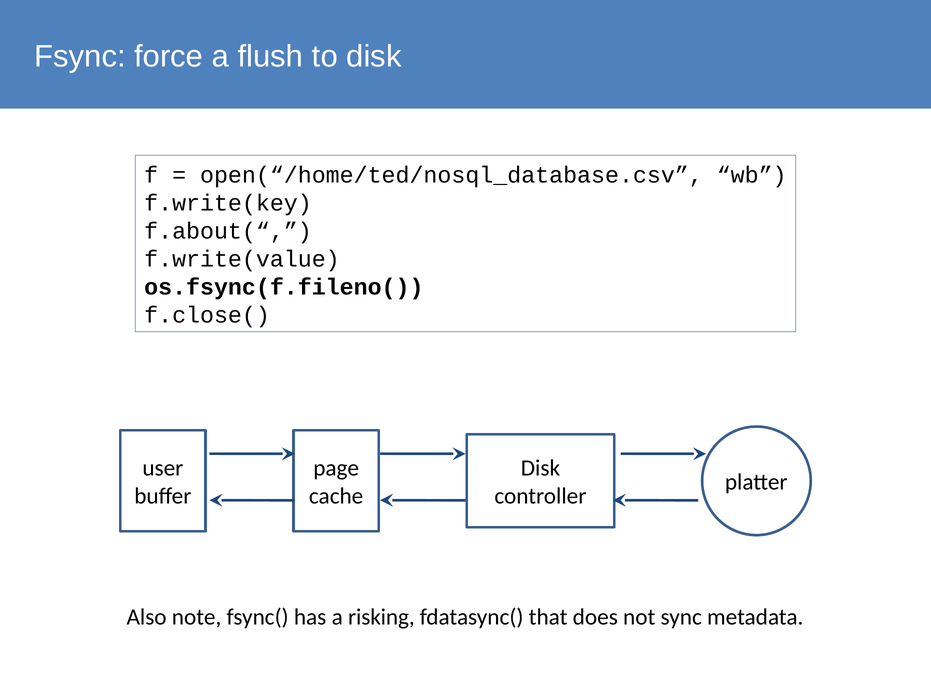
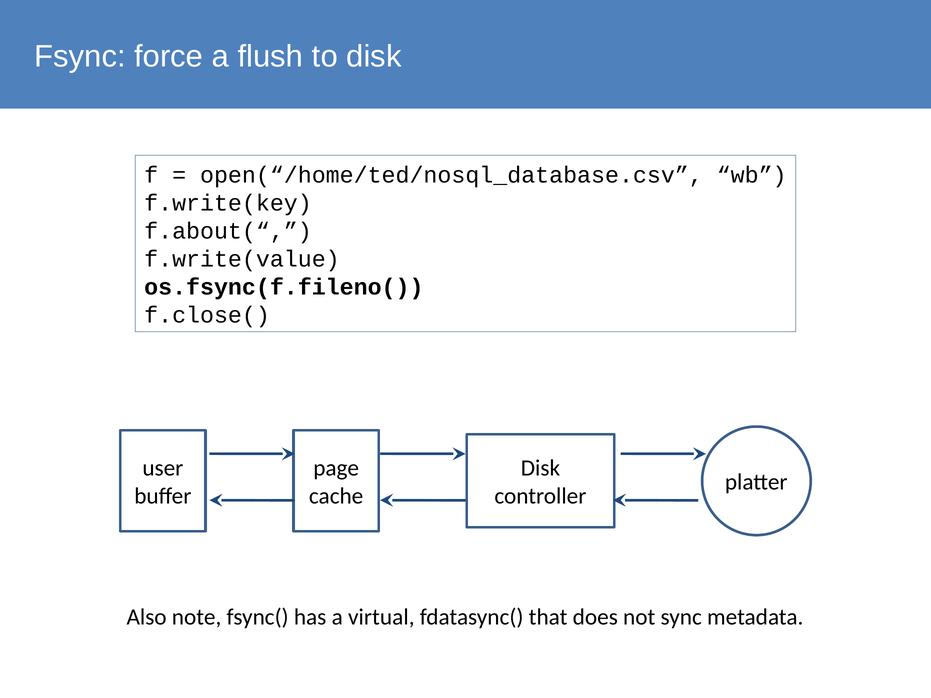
risking: risking -> virtual
